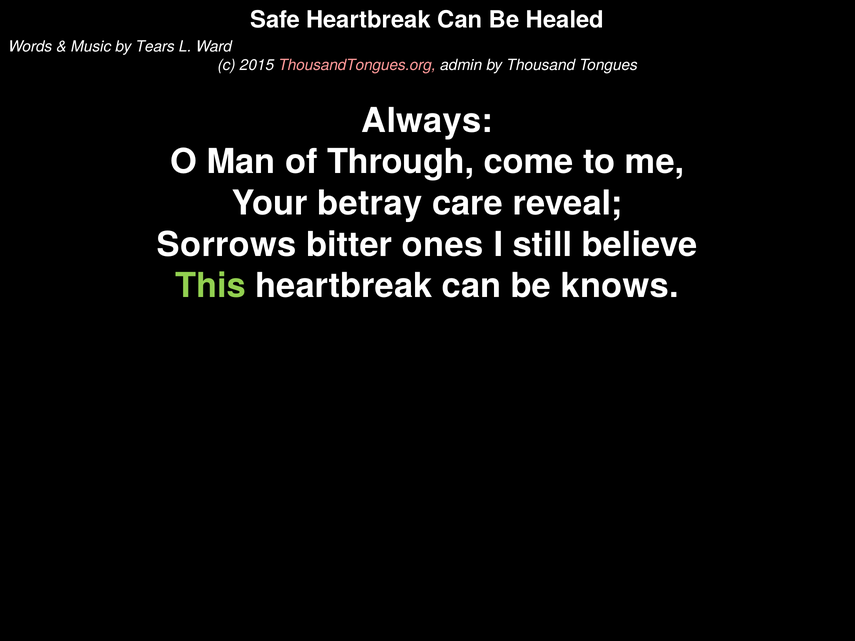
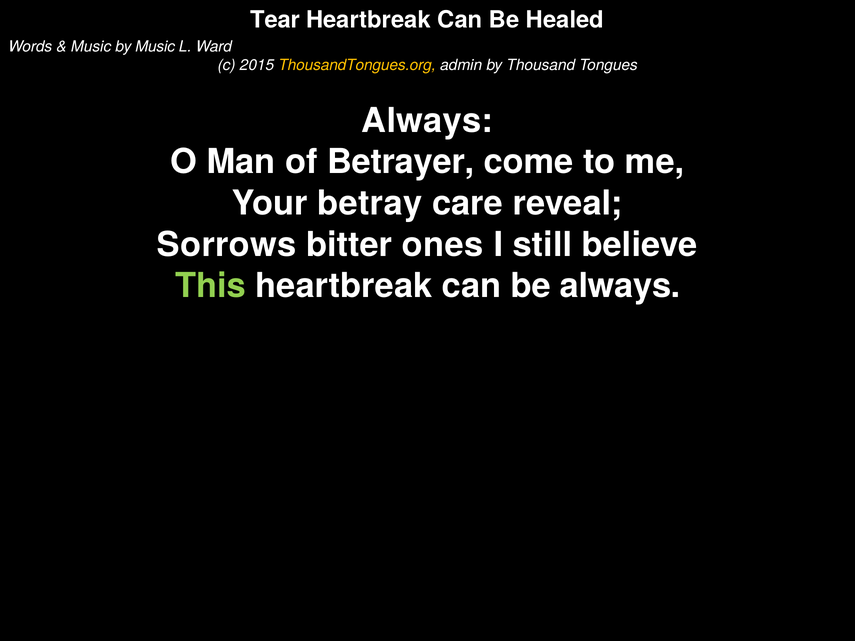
Safe: Safe -> Tear
by Tears: Tears -> Music
ThousandTongues.org colour: pink -> yellow
Through: Through -> Betrayer
be knows: knows -> always
